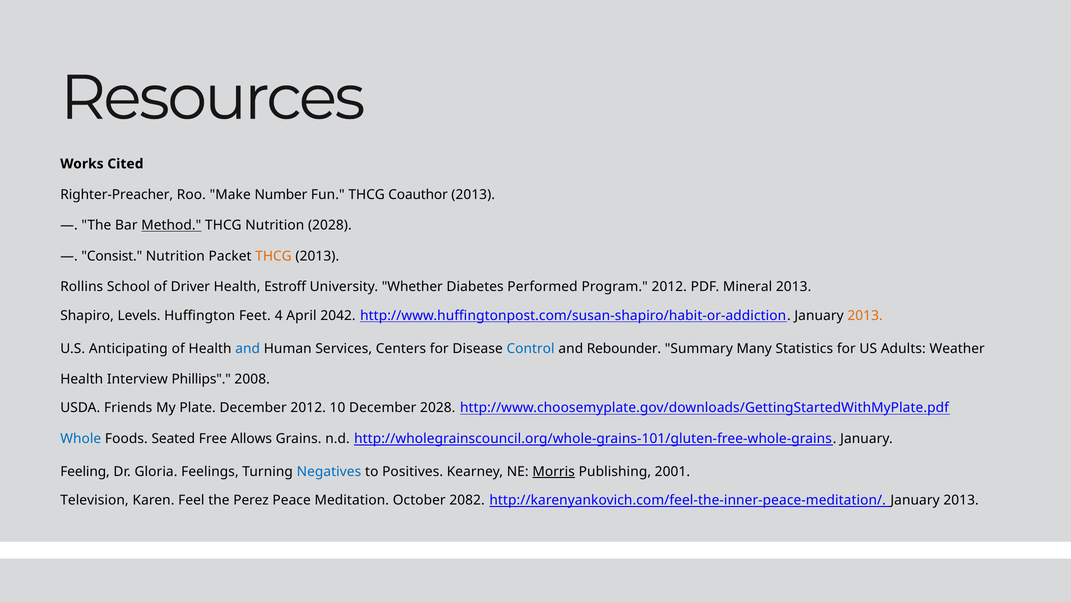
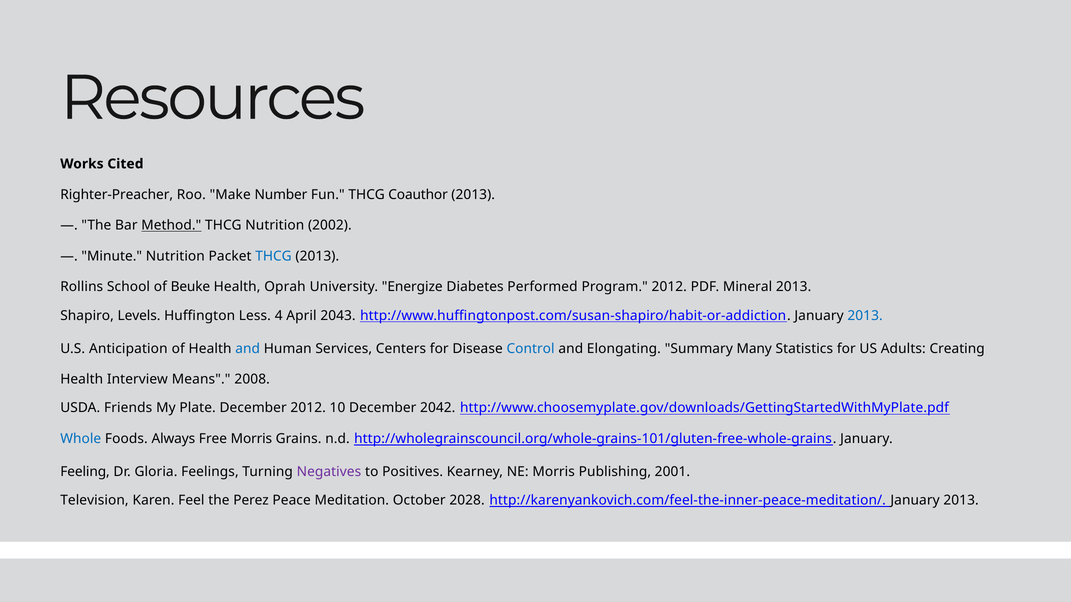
Nutrition 2028: 2028 -> 2002
Consist: Consist -> Minute
THCG at (273, 256) colour: orange -> blue
Driver: Driver -> Beuke
Estroff: Estroff -> Oprah
Whether: Whether -> Energize
Feet: Feet -> Less
2042: 2042 -> 2043
2013 at (865, 316) colour: orange -> blue
Anticipating: Anticipating -> Anticipation
Rebounder: Rebounder -> Elongating
Weather: Weather -> Creating
Phillips: Phillips -> Means
December 2028: 2028 -> 2042
Seated: Seated -> Always
Free Allows: Allows -> Morris
Negatives colour: blue -> purple
Morris at (554, 472) underline: present -> none
2082: 2082 -> 2028
